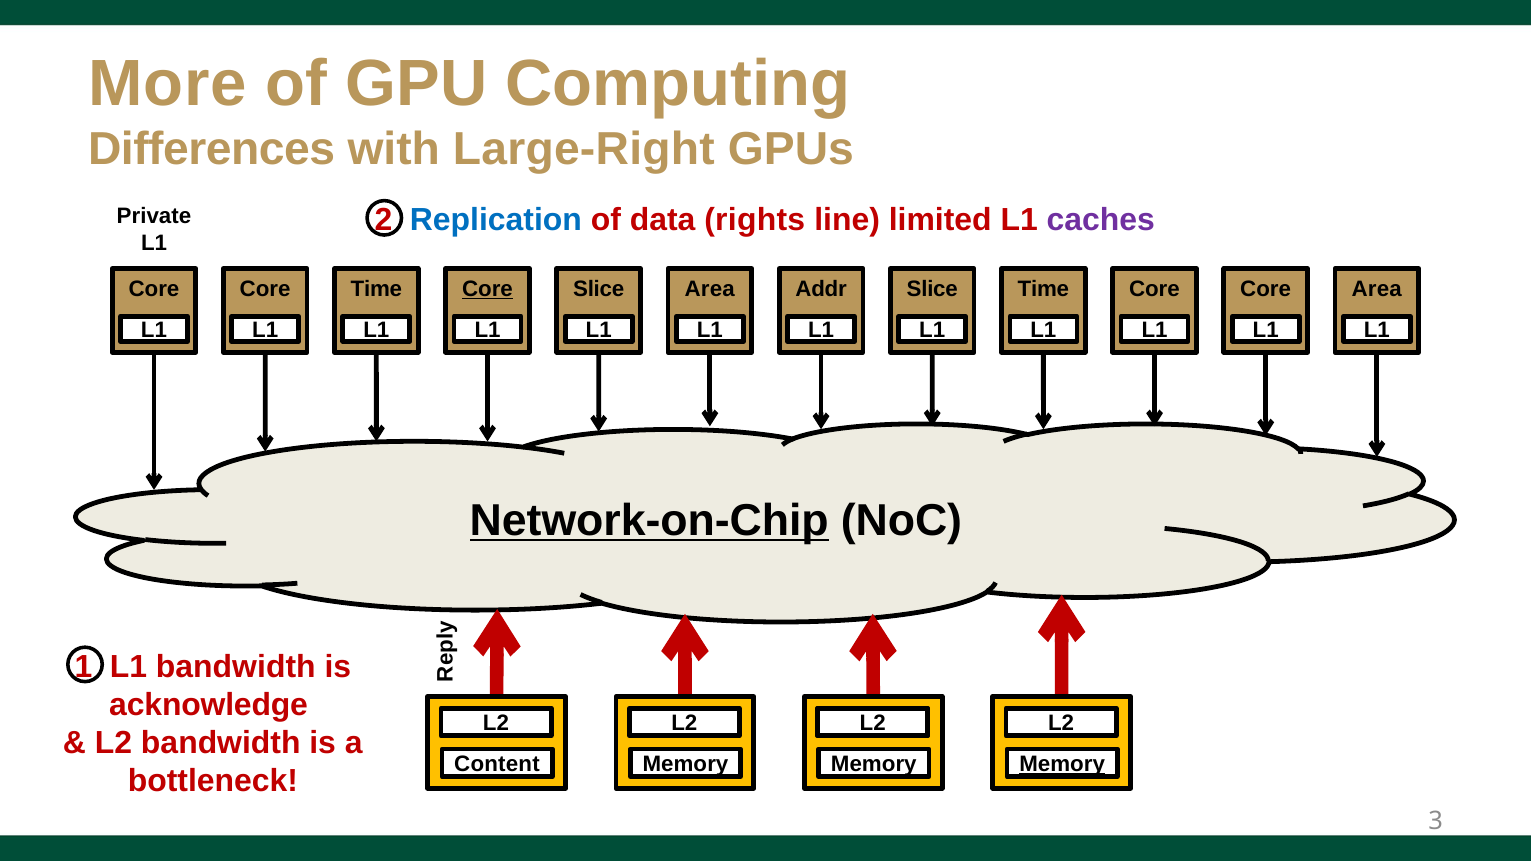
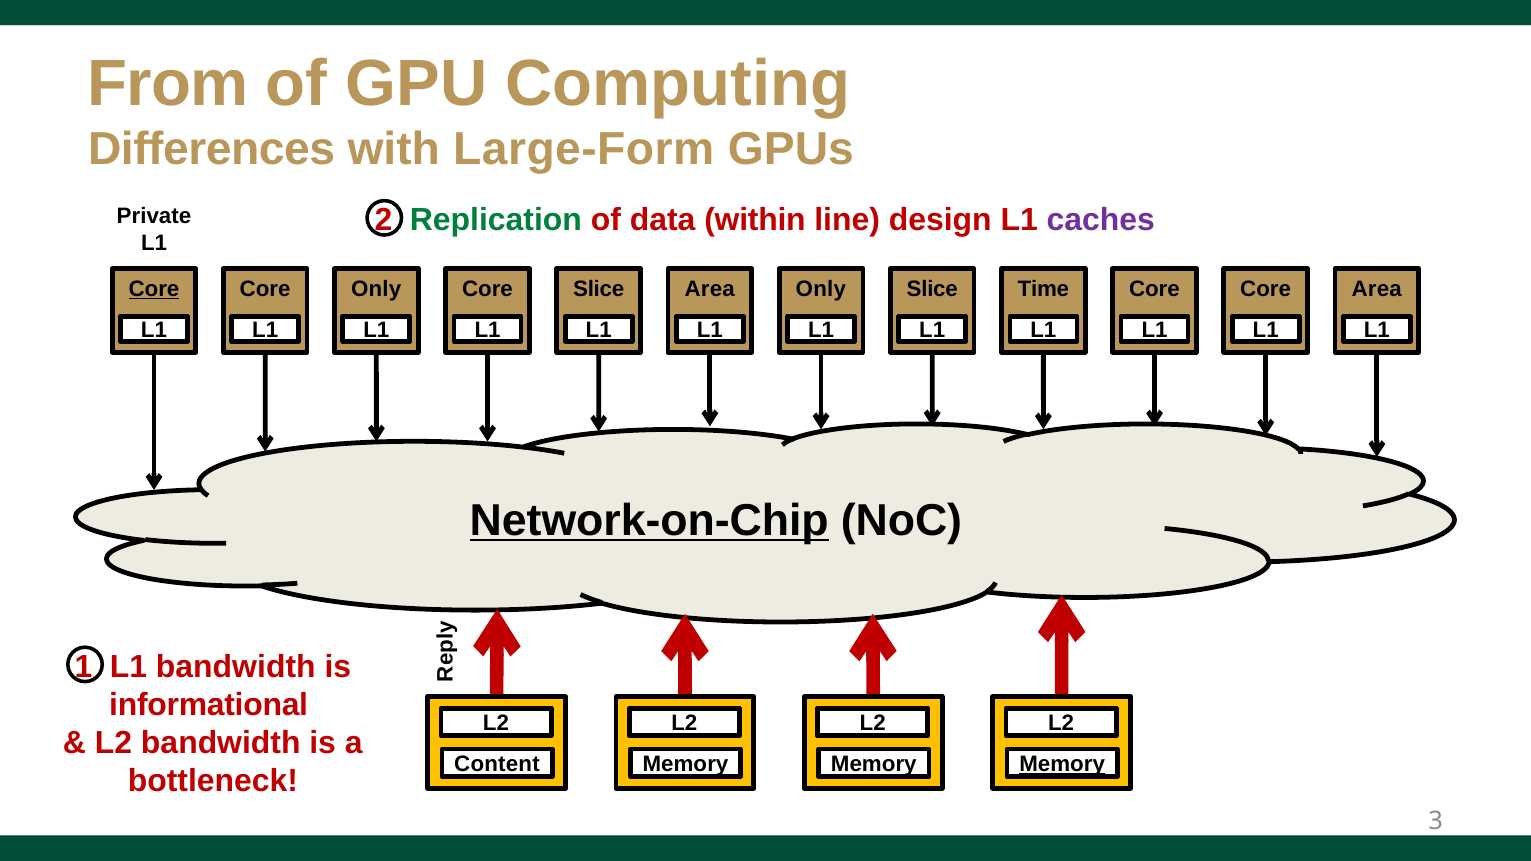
More: More -> From
Large-Right: Large-Right -> Large-Form
Replication colour: blue -> green
rights: rights -> within
limited: limited -> design
Core at (154, 289) underline: none -> present
Core Time: Time -> Only
Core at (487, 289) underline: present -> none
Addr at (821, 289): Addr -> Only
acknowledge: acknowledge -> informational
